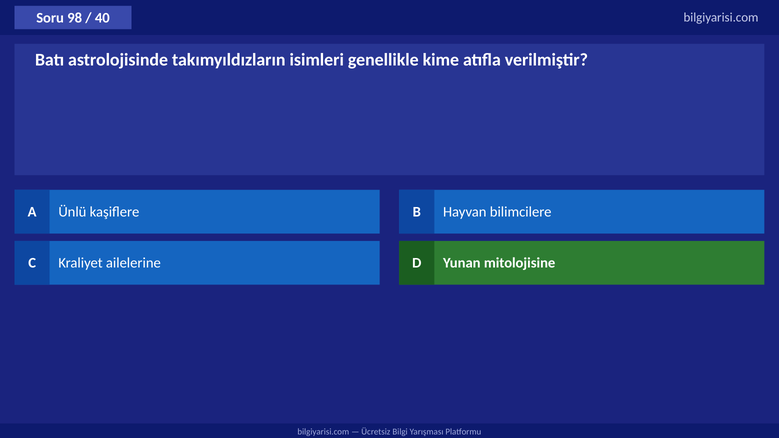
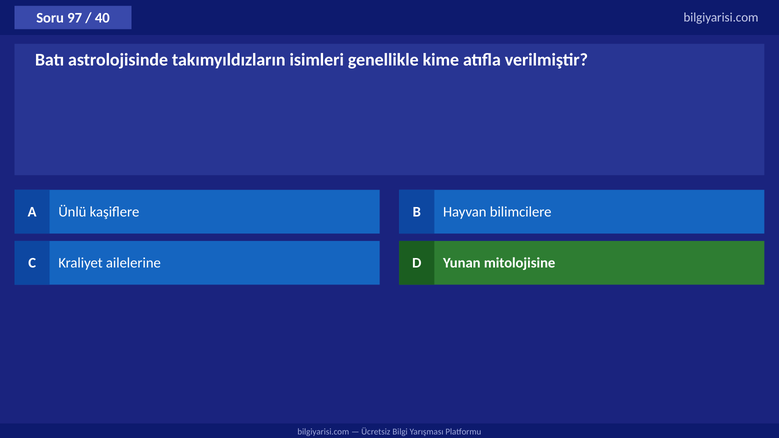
98: 98 -> 97
